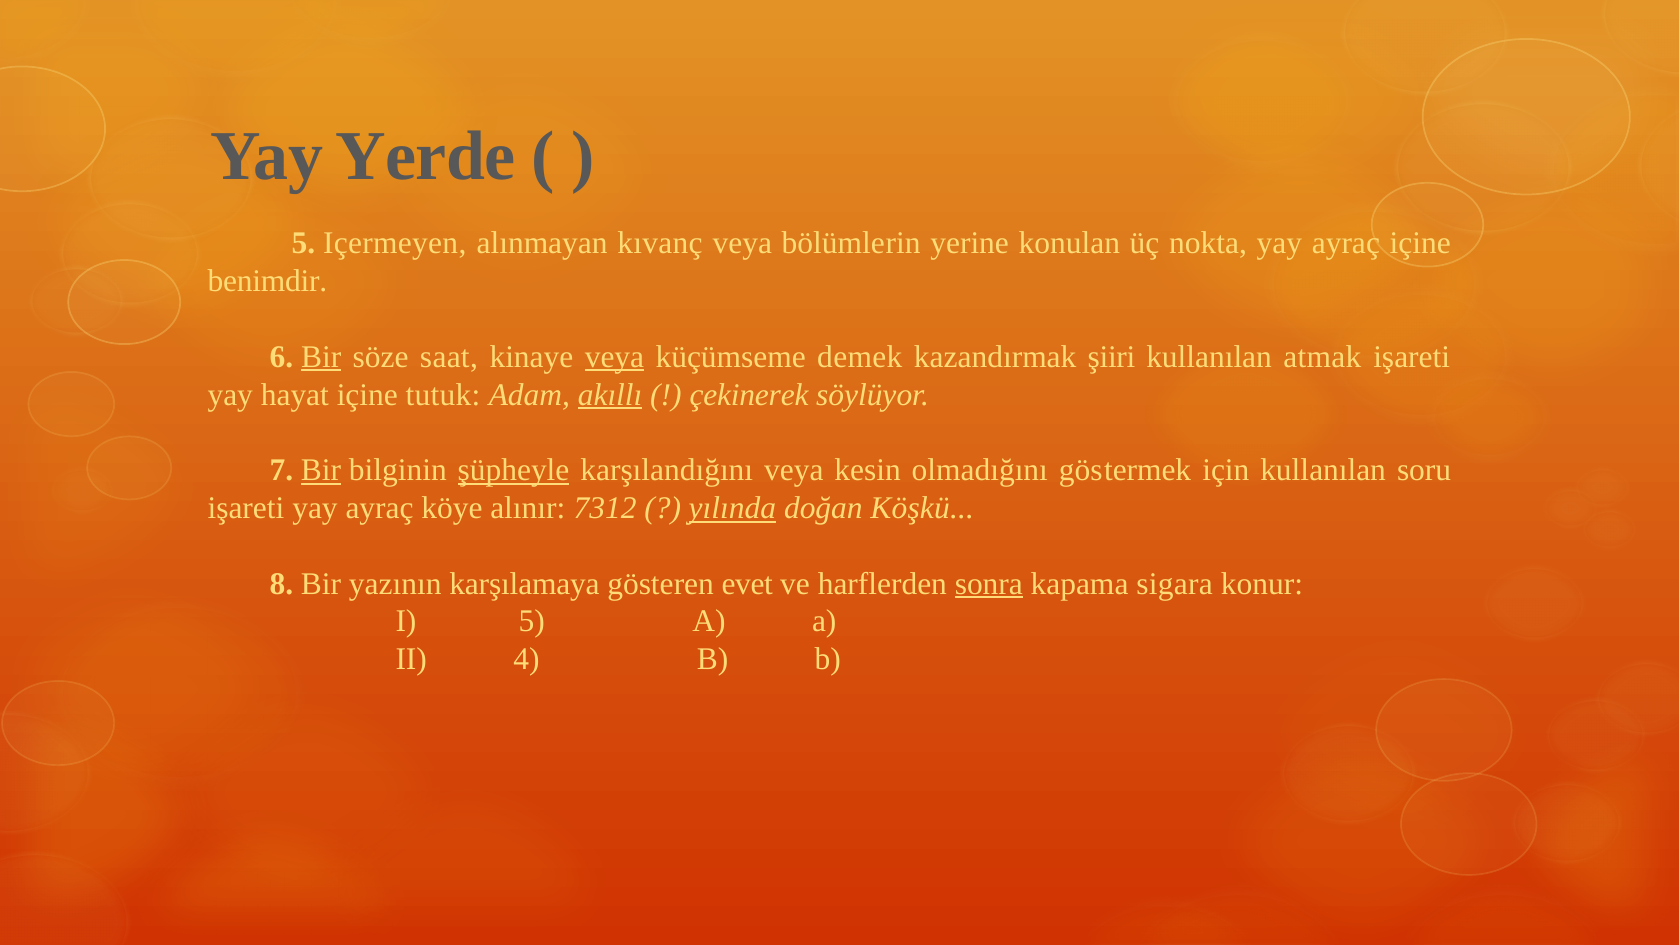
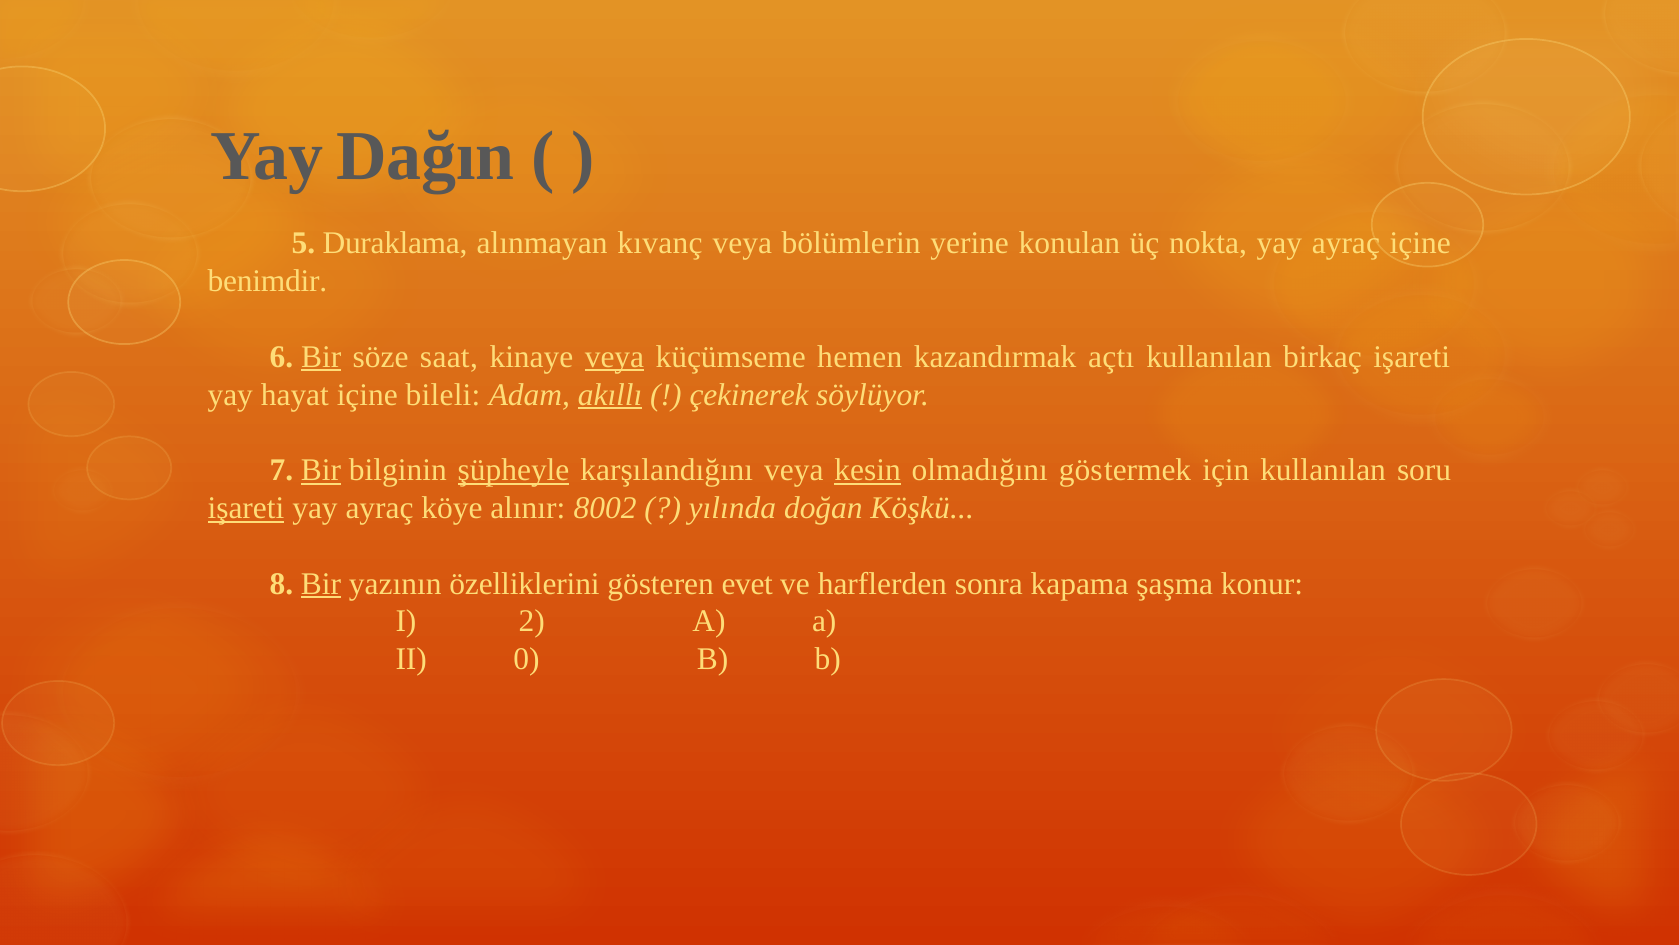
Yerde: Yerde -> Dağın
Içermeyen: Içermeyen -> Duraklama
demek: demek -> hemen
şiiri: şiiri -> açtı
atmak: atmak -> birkaç
tutuk: tutuk -> bileli
kesin underline: none -> present
işareti at (246, 508) underline: none -> present
7312: 7312 -> 8002
yılında underline: present -> none
Bir at (321, 583) underline: none -> present
karşılamaya: karşılamaya -> özelliklerini
sonra underline: present -> none
sigara: sigara -> şaşma
I 5: 5 -> 2
4: 4 -> 0
